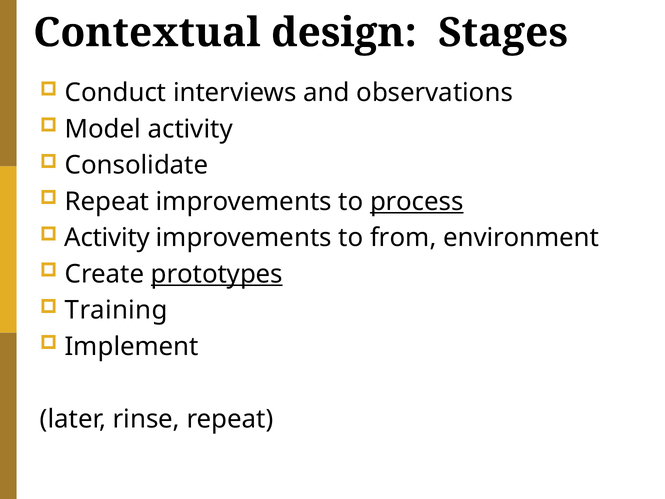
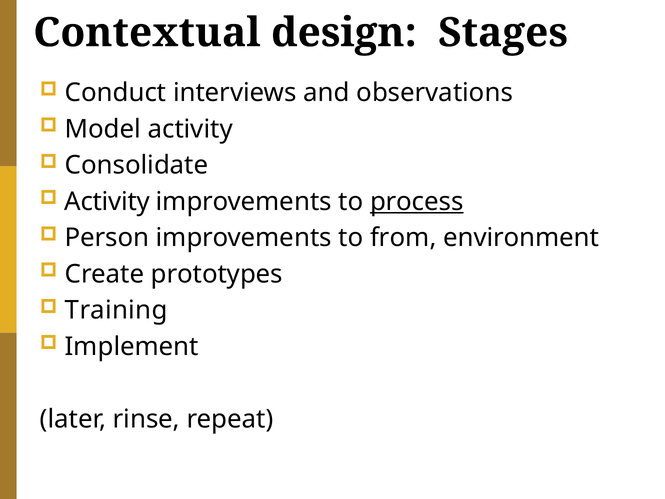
Repeat at (107, 201): Repeat -> Activity
Activity at (107, 238): Activity -> Person
prototypes underline: present -> none
